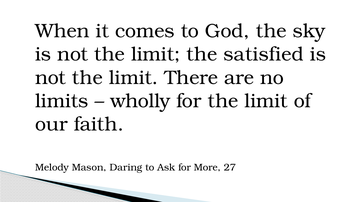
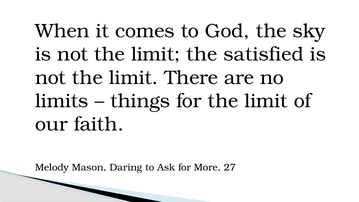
wholly: wholly -> things
